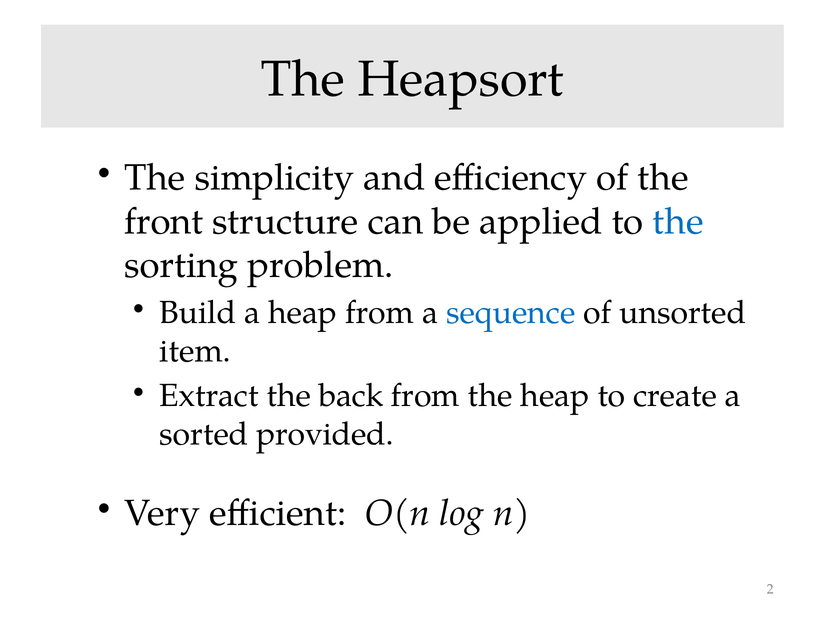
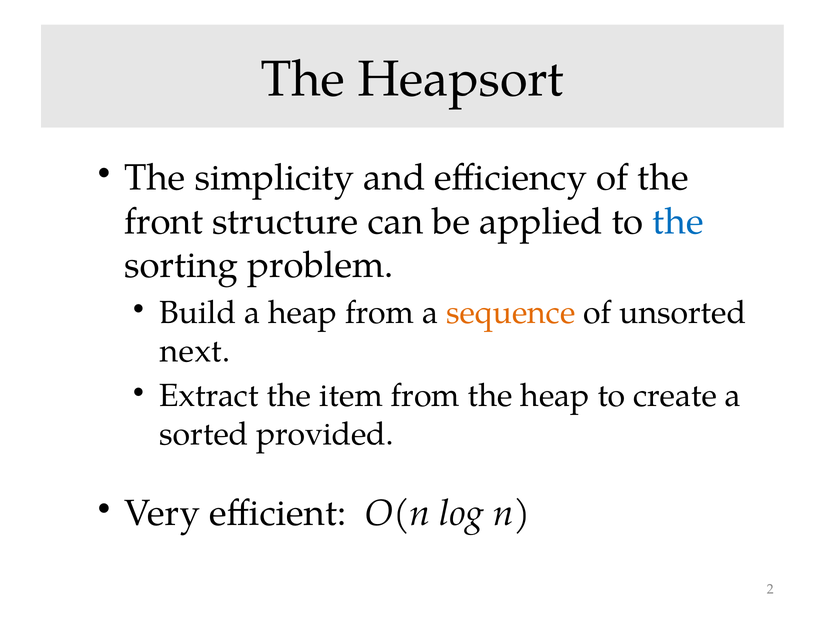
sequence colour: blue -> orange
item: item -> next
back: back -> item
